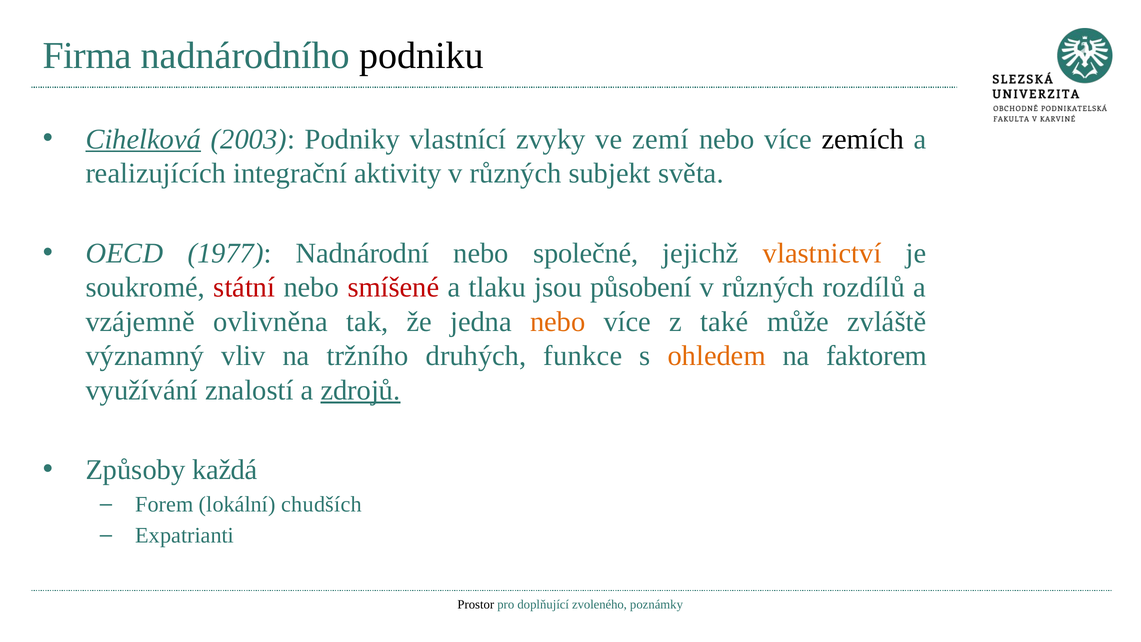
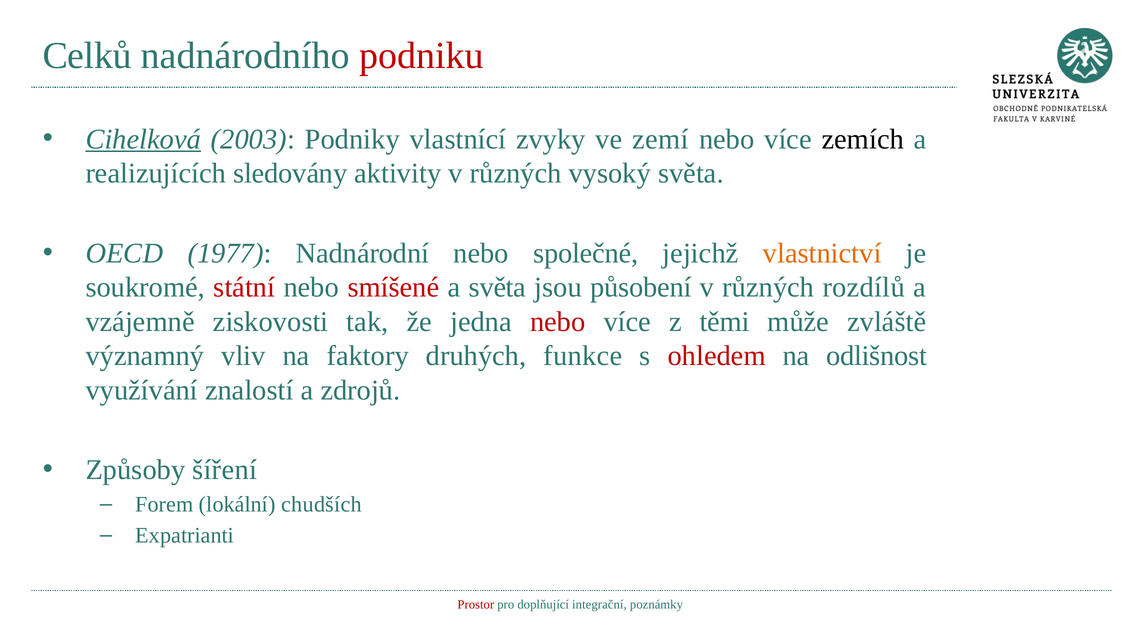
Firma: Firma -> Celků
podniku colour: black -> red
integrační: integrační -> sledovány
subjekt: subjekt -> vysoký
a tlaku: tlaku -> světa
ovlivněna: ovlivněna -> ziskovosti
nebo at (558, 322) colour: orange -> red
také: také -> těmi
tržního: tržního -> faktory
ohledem colour: orange -> red
faktorem: faktorem -> odlišnost
zdrojů underline: present -> none
každá: každá -> šíření
Prostor colour: black -> red
zvoleného: zvoleného -> integrační
